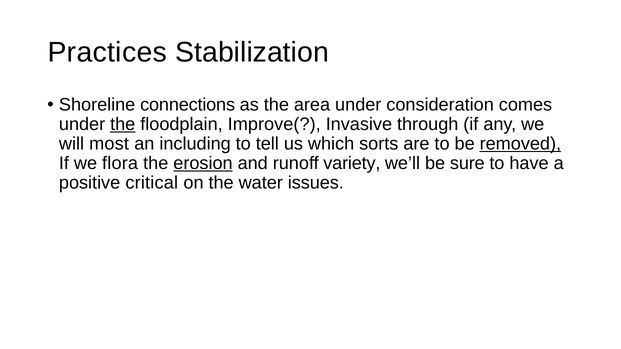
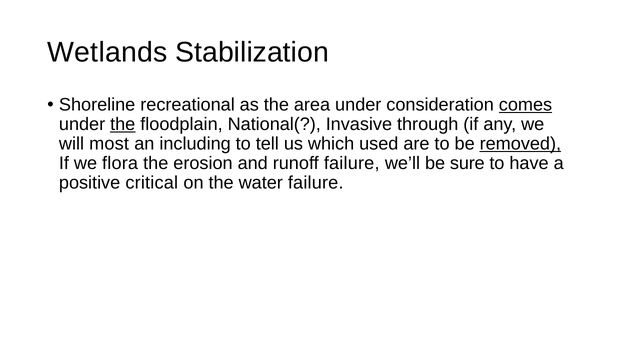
Practices: Practices -> Wetlands
connections: connections -> recreational
comes underline: none -> present
Improve(: Improve( -> National(
sorts: sorts -> used
erosion underline: present -> none
runoff variety: variety -> failure
water issues: issues -> failure
